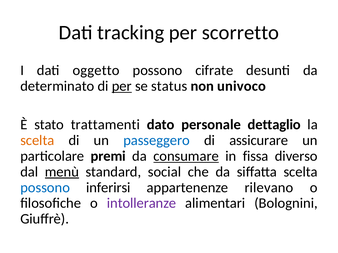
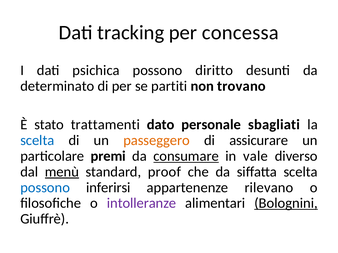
scorretto: scorretto -> concessa
oggetto: oggetto -> psichica
cifrate: cifrate -> diritto
per at (122, 86) underline: present -> none
status: status -> partiti
univoco: univoco -> trovano
dettaglio: dettaglio -> sbagliati
scelta at (37, 141) colour: orange -> blue
passeggero colour: blue -> orange
fissa: fissa -> vale
social: social -> proof
Bolognini underline: none -> present
